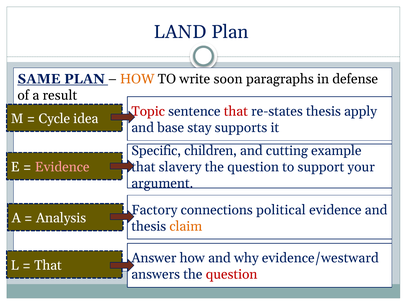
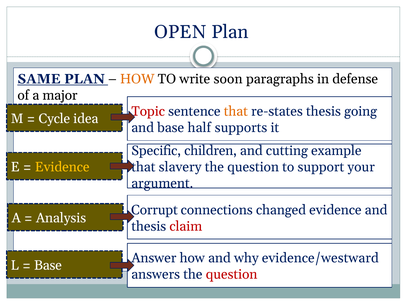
LAND: LAND -> OPEN
result: result -> major
that at (236, 112) colour: red -> orange
apply: apply -> going
stay: stay -> half
Evidence at (62, 167) colour: pink -> yellow
Factory: Factory -> Corrupt
political: political -> changed
claim colour: orange -> red
That at (48, 266): That -> Base
